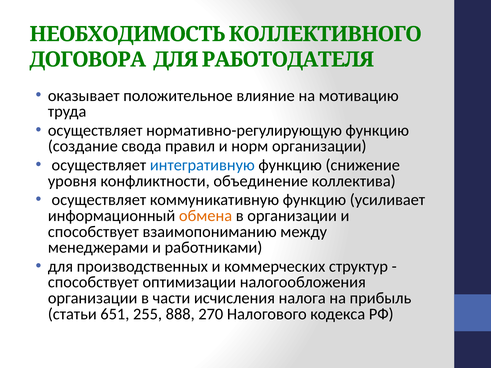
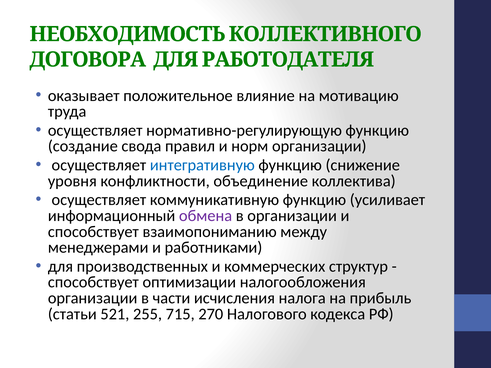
обмена colour: orange -> purple
651: 651 -> 521
888: 888 -> 715
